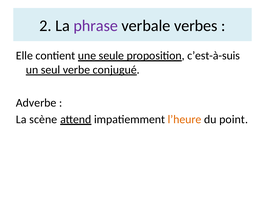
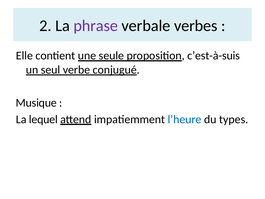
Adverbe: Adverbe -> Musique
scène: scène -> lequel
l’heure colour: orange -> blue
point: point -> types
